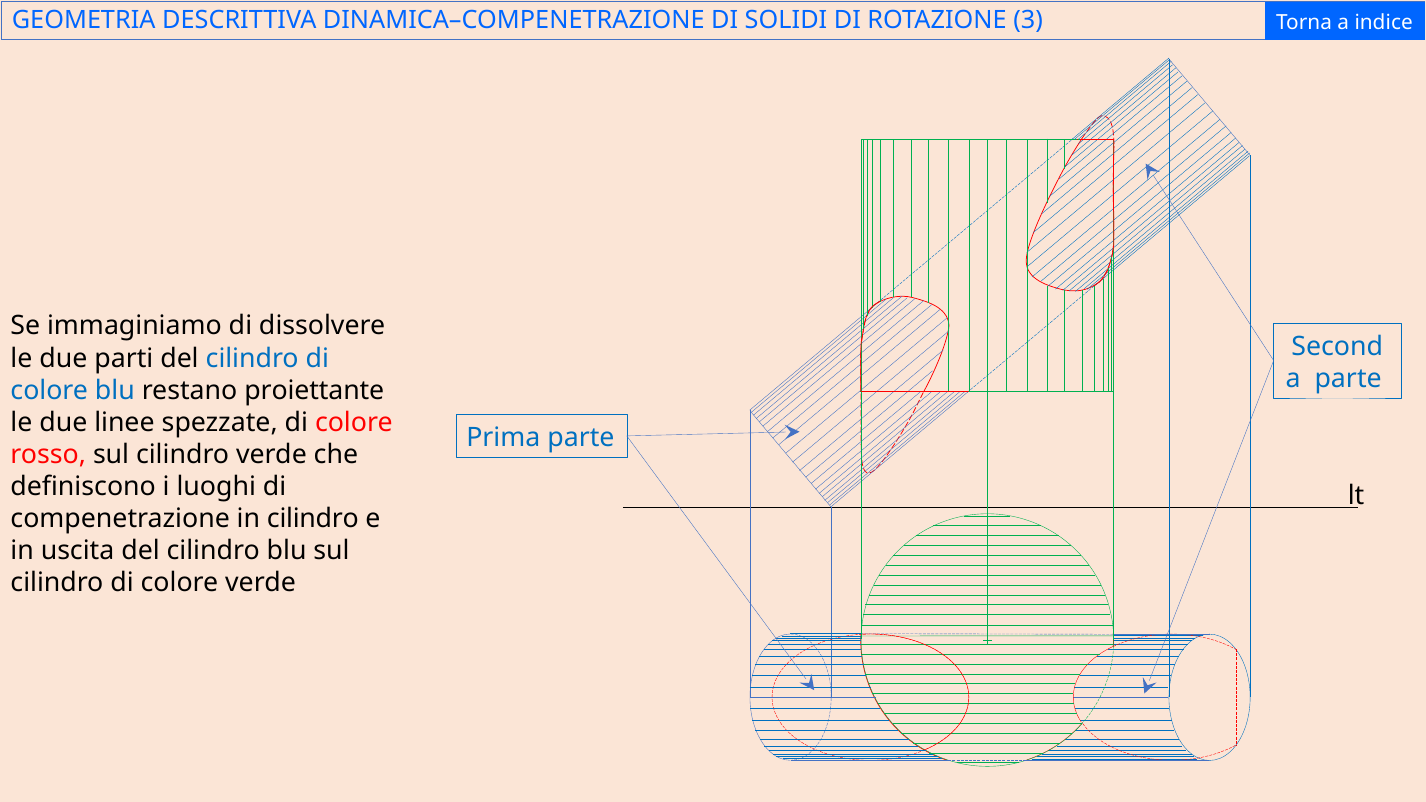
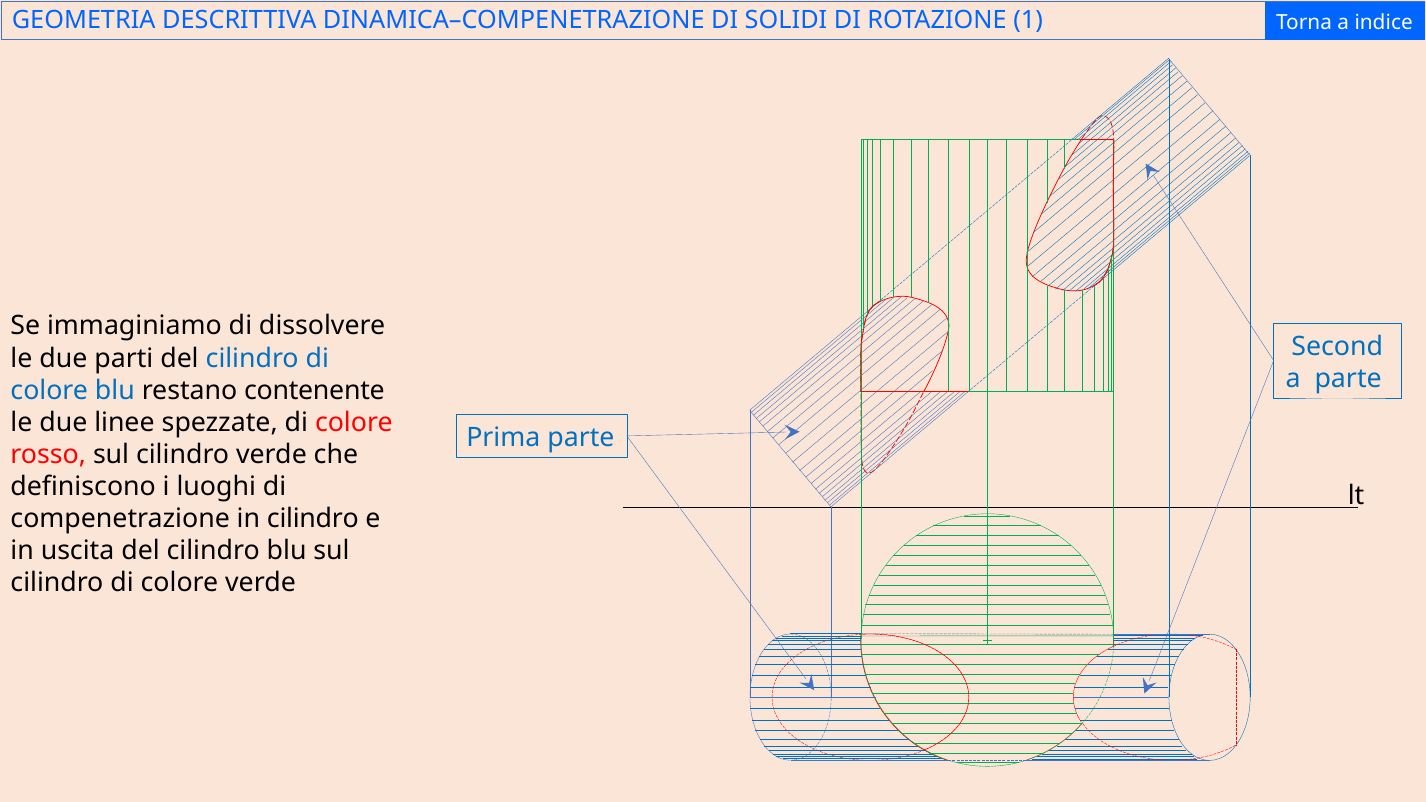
3: 3 -> 1
proiettante: proiettante -> contenente
